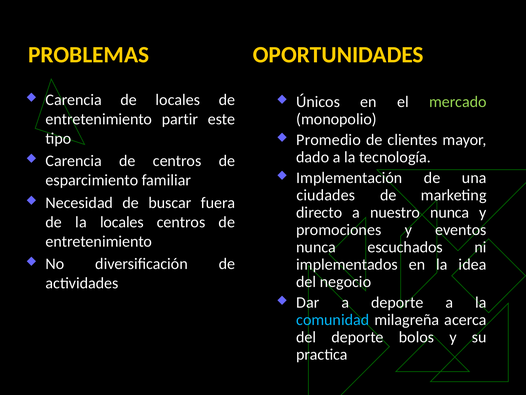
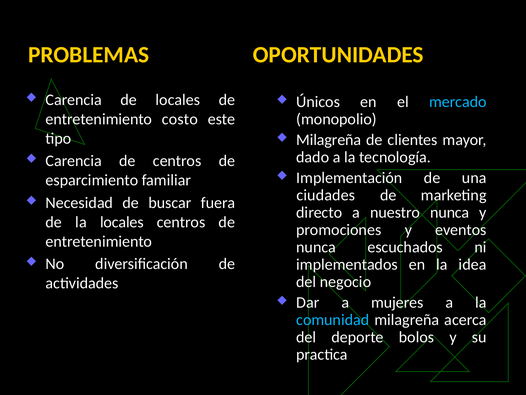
mercado colour: light green -> light blue
partir: partir -> costo
Promedio at (329, 140): Promedio -> Milagreña
a deporte: deporte -> mujeres
